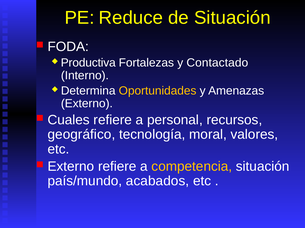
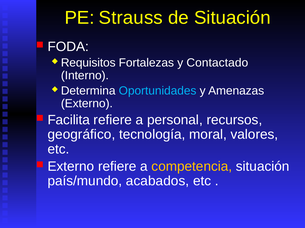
Reduce: Reduce -> Strauss
Productiva: Productiva -> Requisitos
Oportunidades colour: yellow -> light blue
Cuales: Cuales -> Facilita
